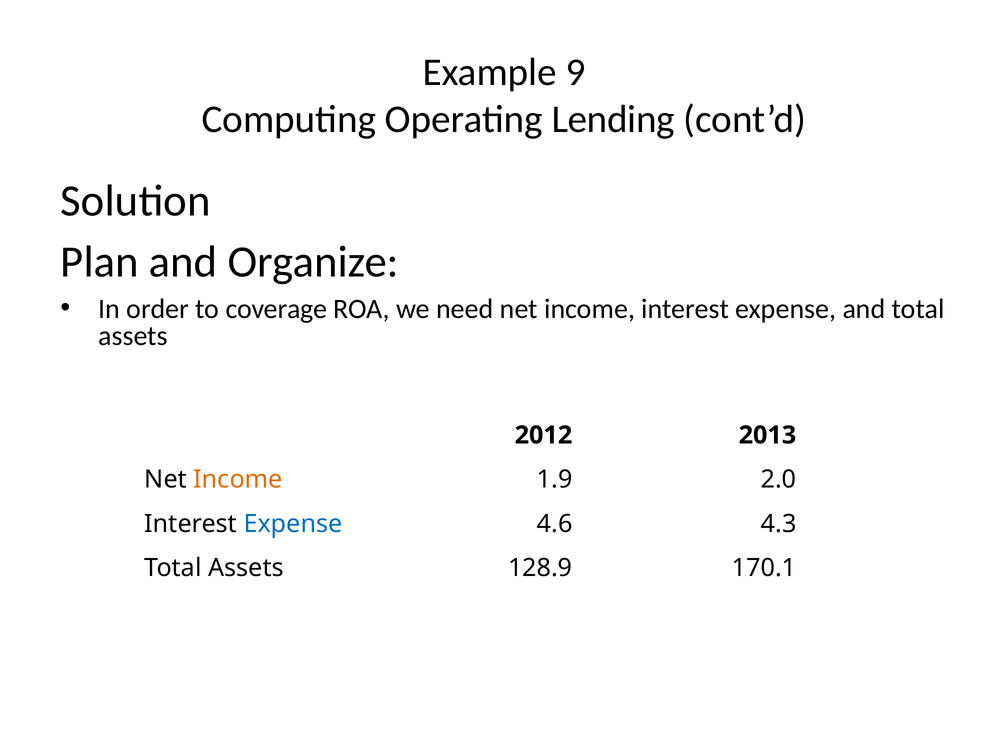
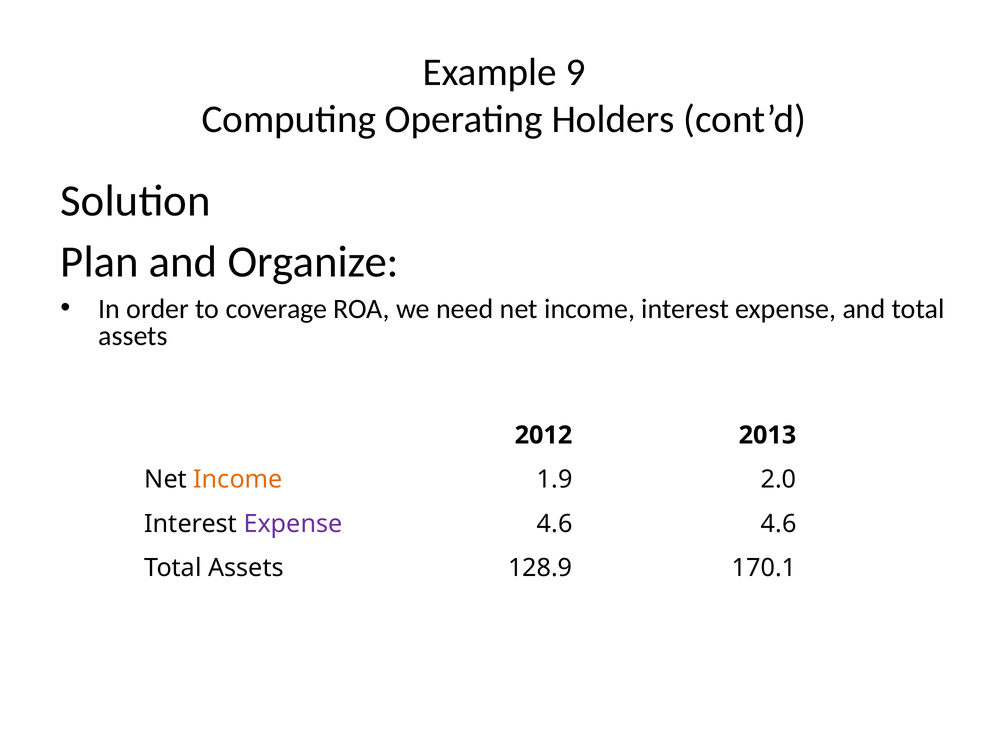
Lending: Lending -> Holders
Expense at (293, 524) colour: blue -> purple
4.6 4.3: 4.3 -> 4.6
